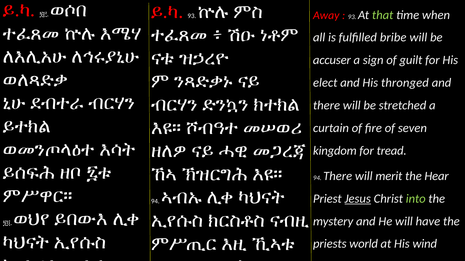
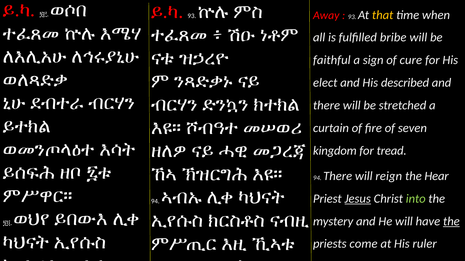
that colour: light green -> yellow
accuser: accuser -> faithful
guilt: guilt -> cure
thronged: thronged -> described
merit: merit -> reign
the at (451, 222) underline: none -> present
world: world -> come
wind: wind -> ruler
